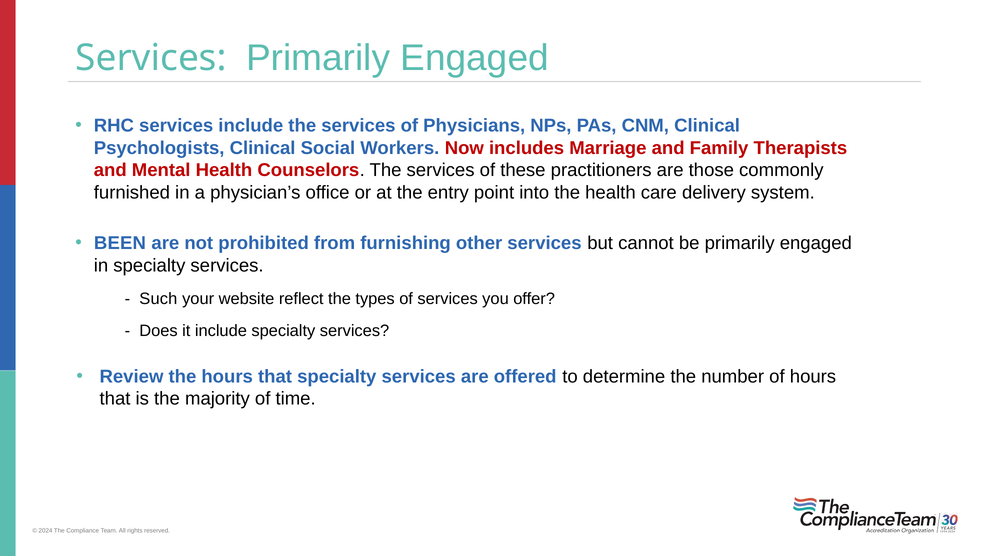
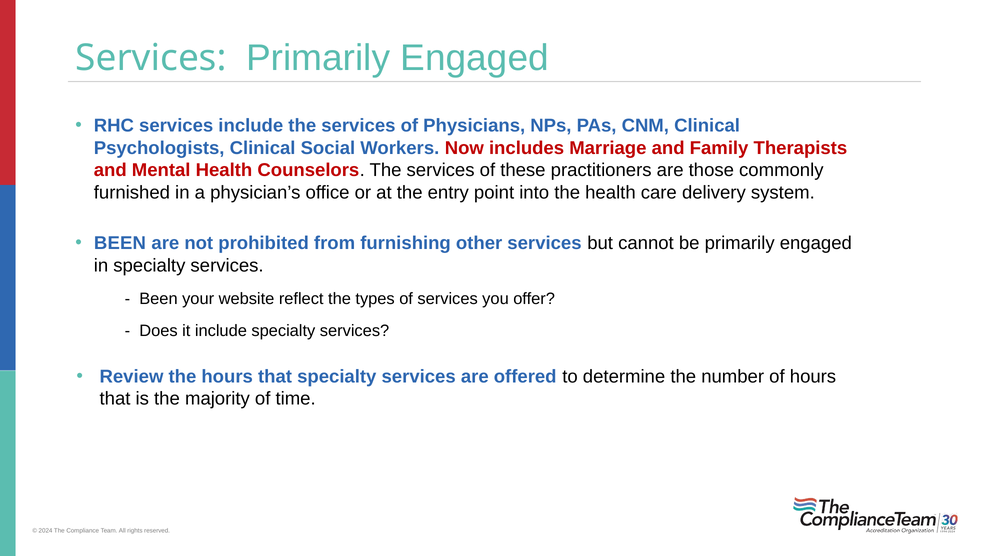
Such at (158, 299): Such -> Been
